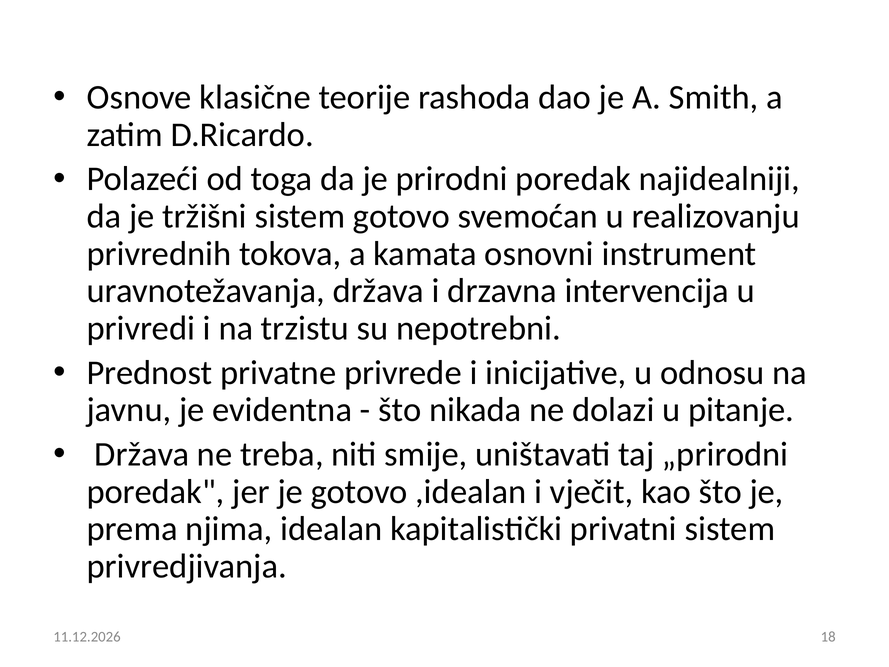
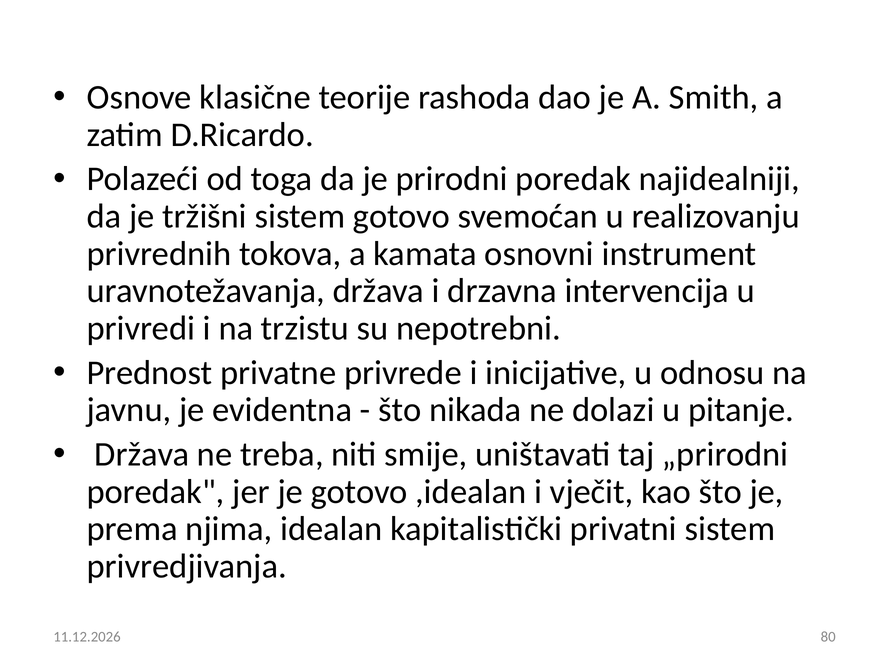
18: 18 -> 80
